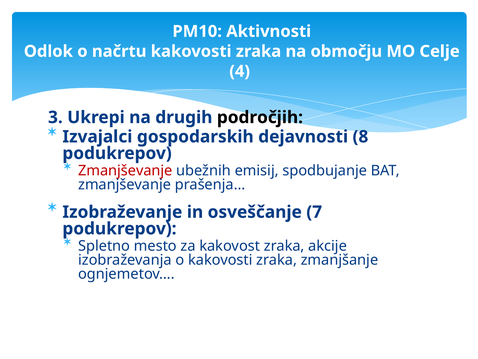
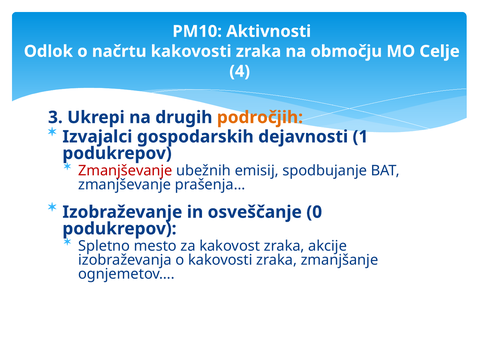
področjih colour: black -> orange
8: 8 -> 1
7: 7 -> 0
